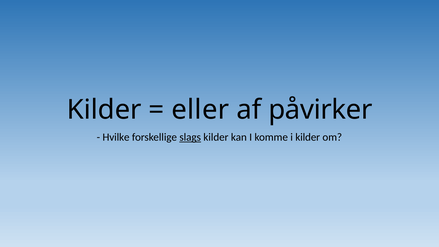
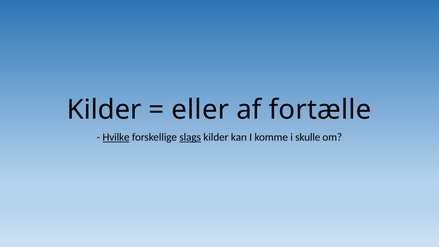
påvirker: påvirker -> fortælle
Hvilke underline: none -> present
i kilder: kilder -> skulle
